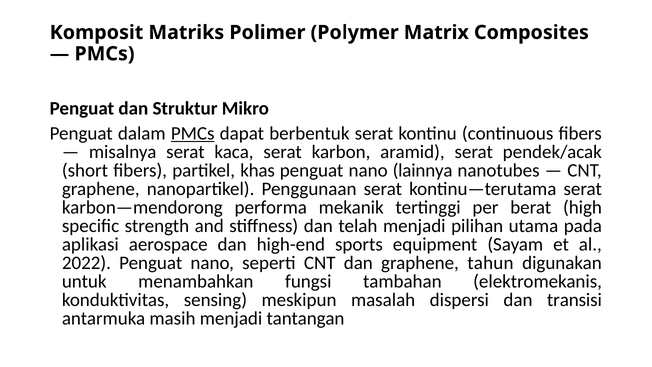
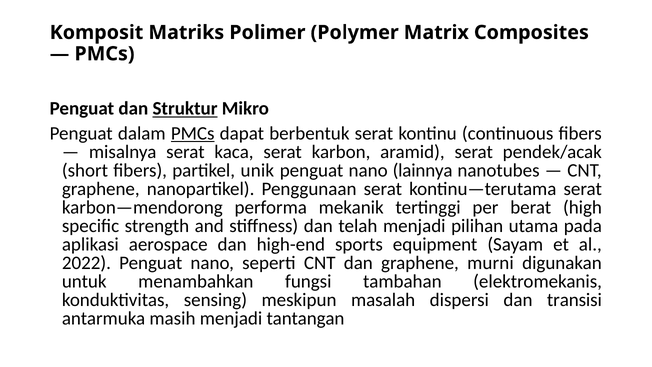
Struktur underline: none -> present
khas: khas -> unik
tahun: tahun -> murni
